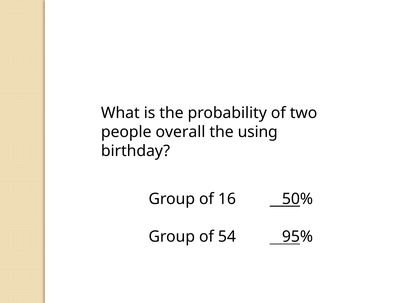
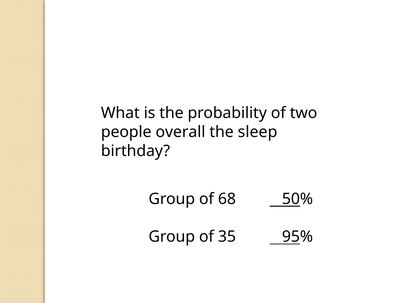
using: using -> sleep
16: 16 -> 68
54: 54 -> 35
